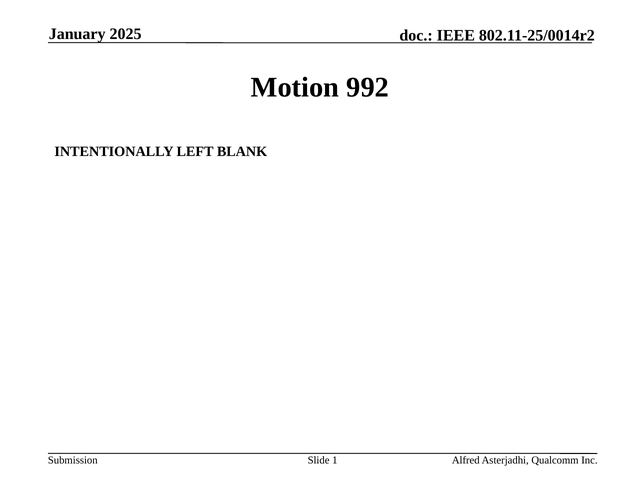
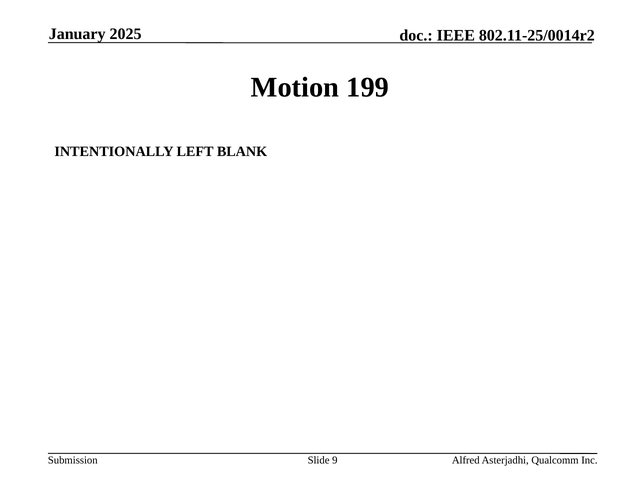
992: 992 -> 199
1: 1 -> 9
